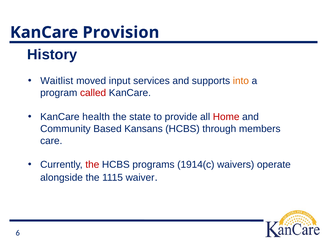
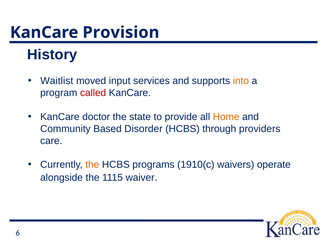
health: health -> doctor
Home colour: red -> orange
Kansans: Kansans -> Disorder
members: members -> providers
the at (92, 165) colour: red -> orange
1914(c: 1914(c -> 1910(c
